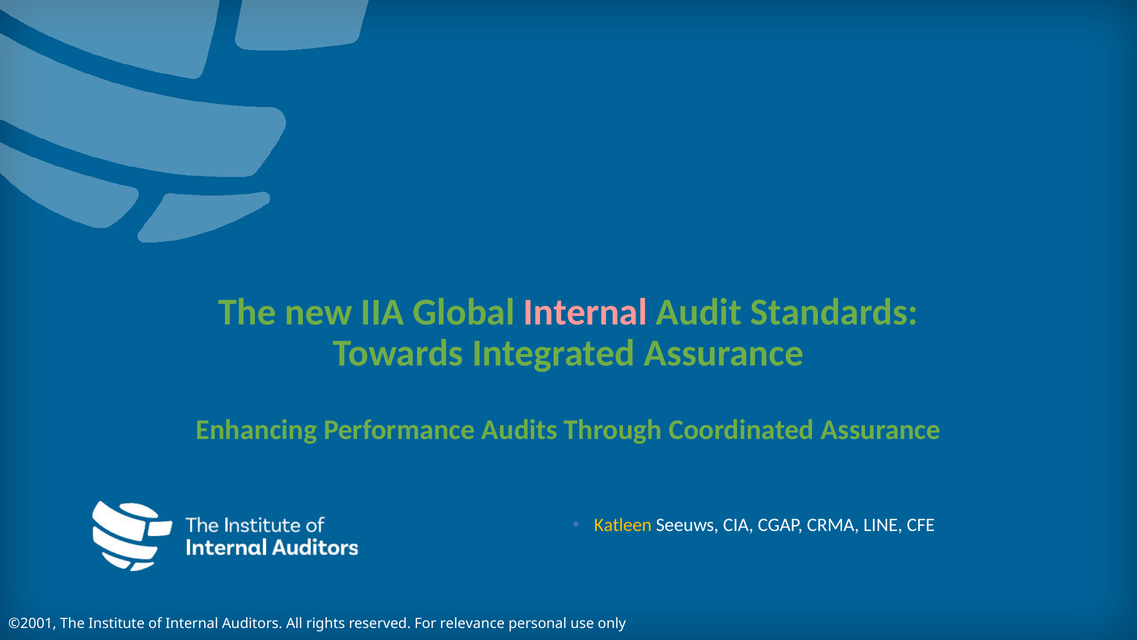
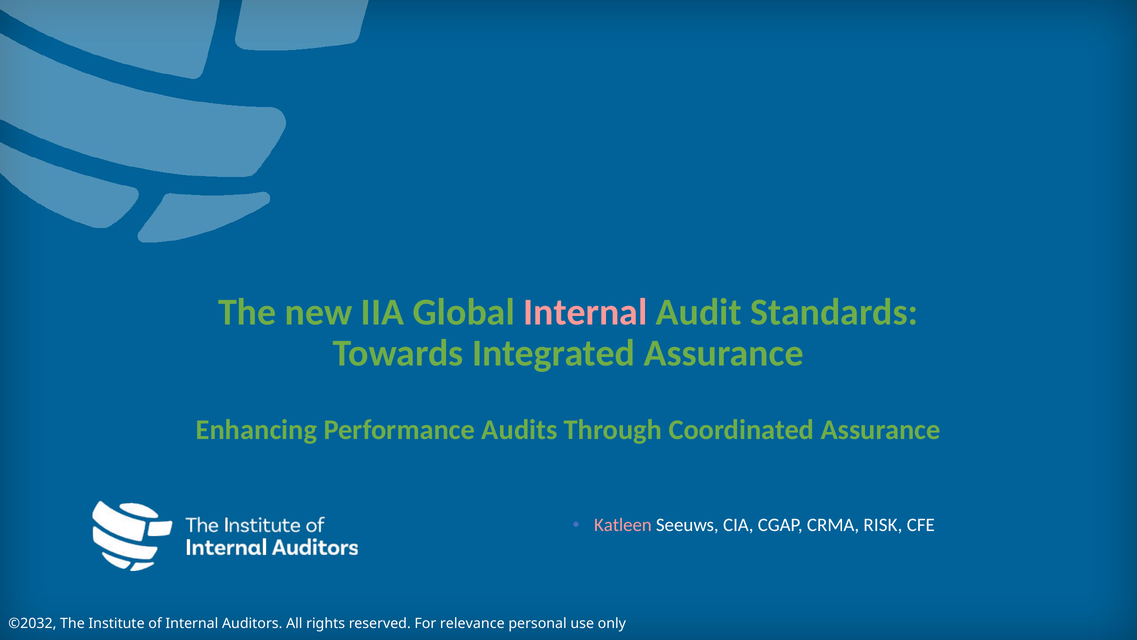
Katleen colour: yellow -> pink
LINE: LINE -> RISK
©2001: ©2001 -> ©2032
